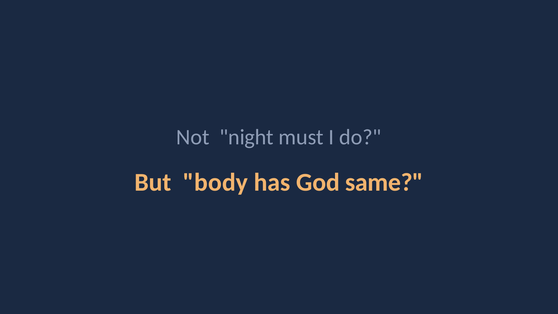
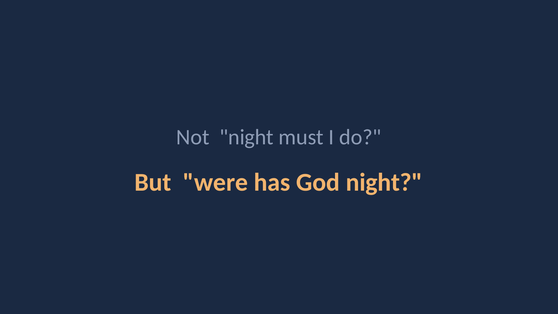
body: body -> were
God same: same -> night
